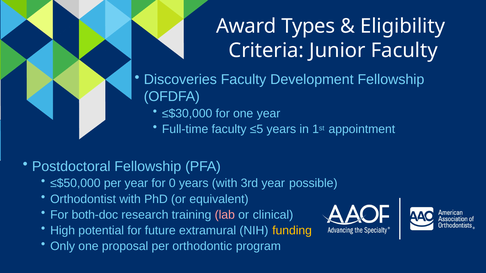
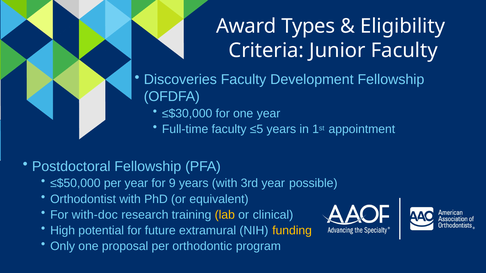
0: 0 -> 9
both-doc: both-doc -> with-doc
lab colour: pink -> yellow
